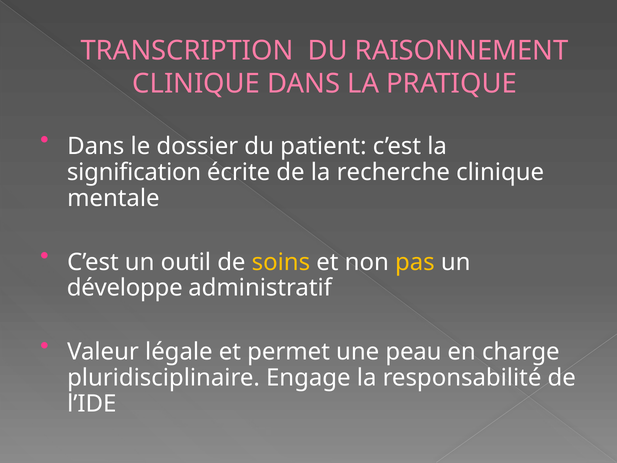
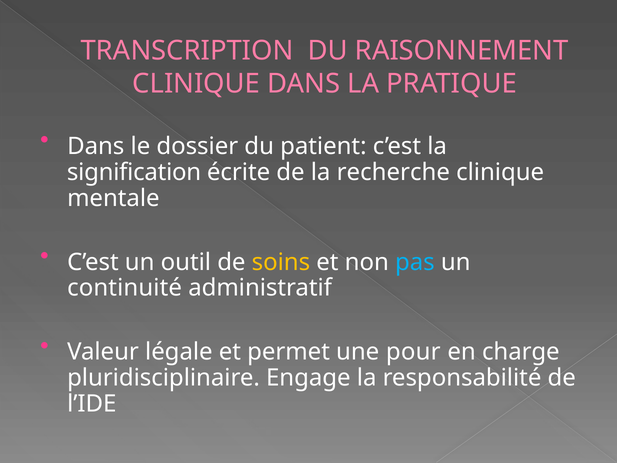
pas colour: yellow -> light blue
développe: développe -> continuité
peau: peau -> pour
